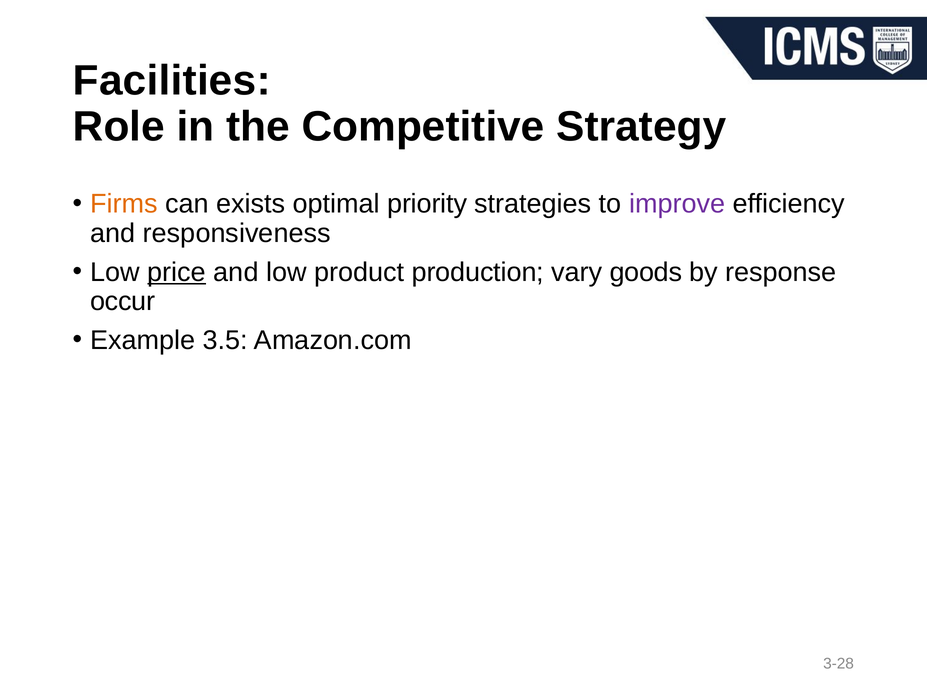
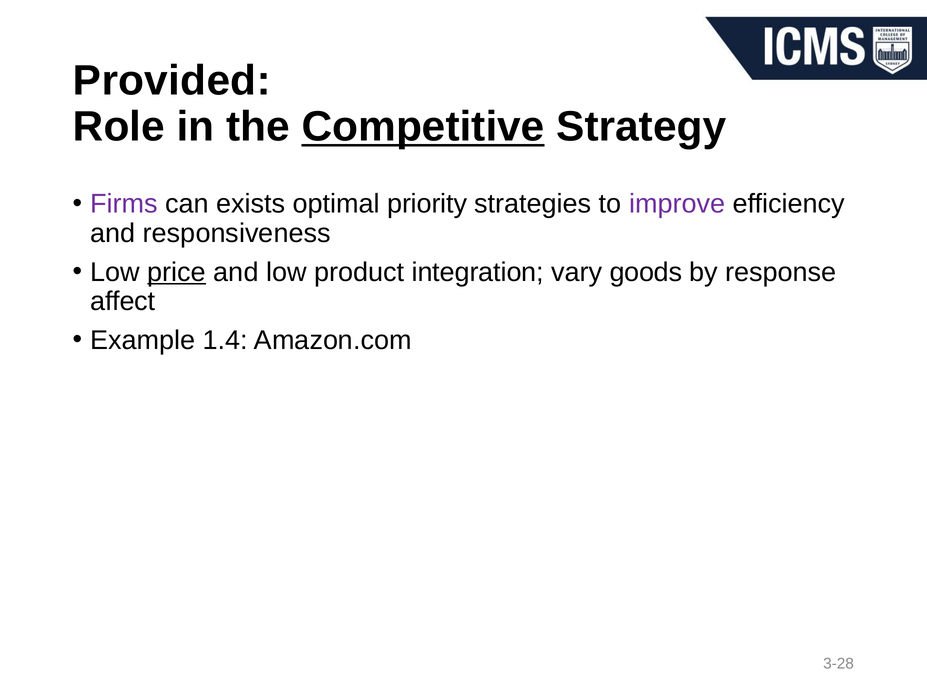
Facilities: Facilities -> Provided
Competitive underline: none -> present
Firms colour: orange -> purple
production: production -> integration
occur: occur -> affect
3.5: 3.5 -> 1.4
